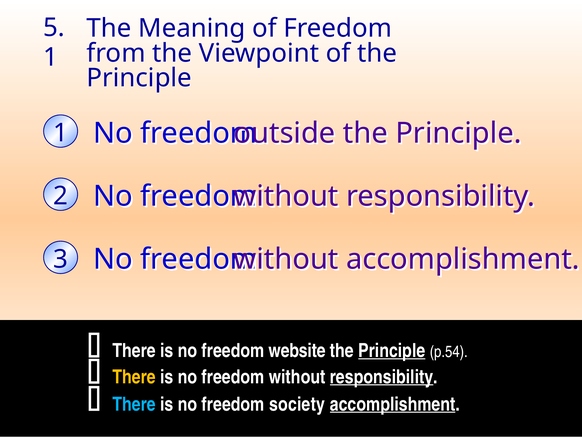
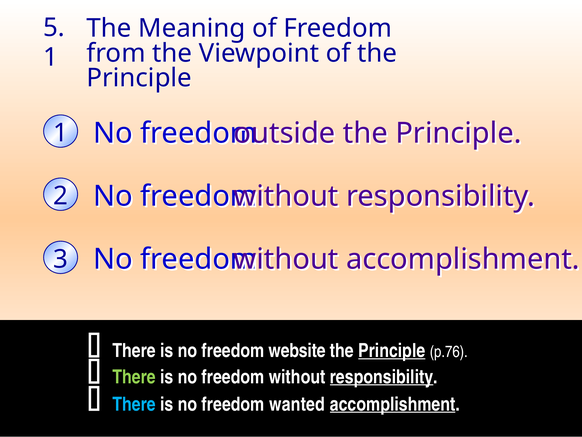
p.54: p.54 -> p.76
There at (134, 377) colour: yellow -> light green
society: society -> wanted
